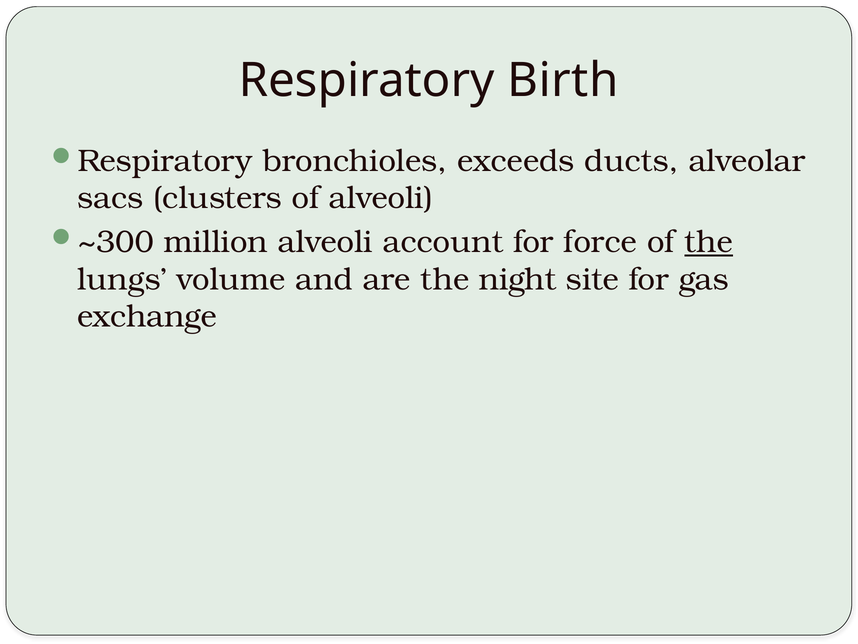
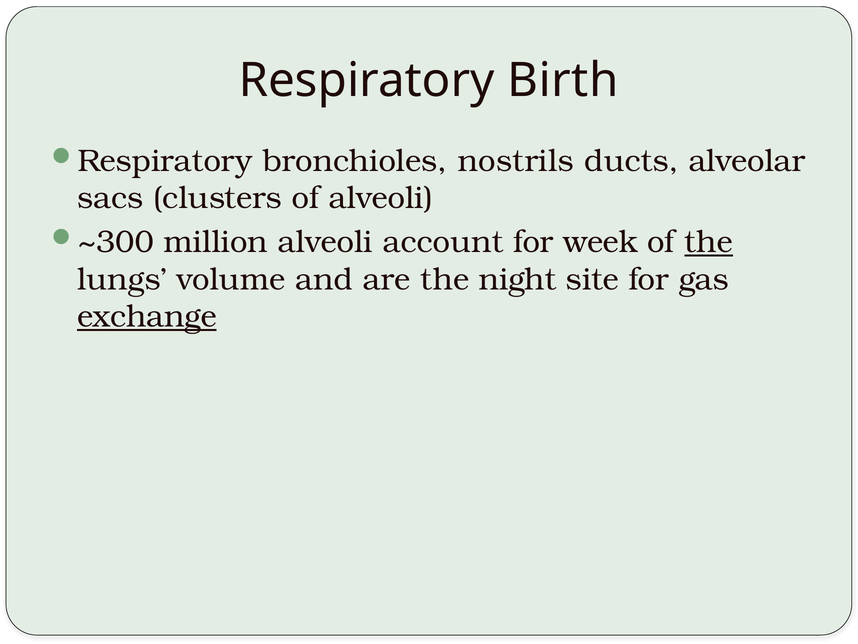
exceeds: exceeds -> nostrils
force: force -> week
exchange underline: none -> present
